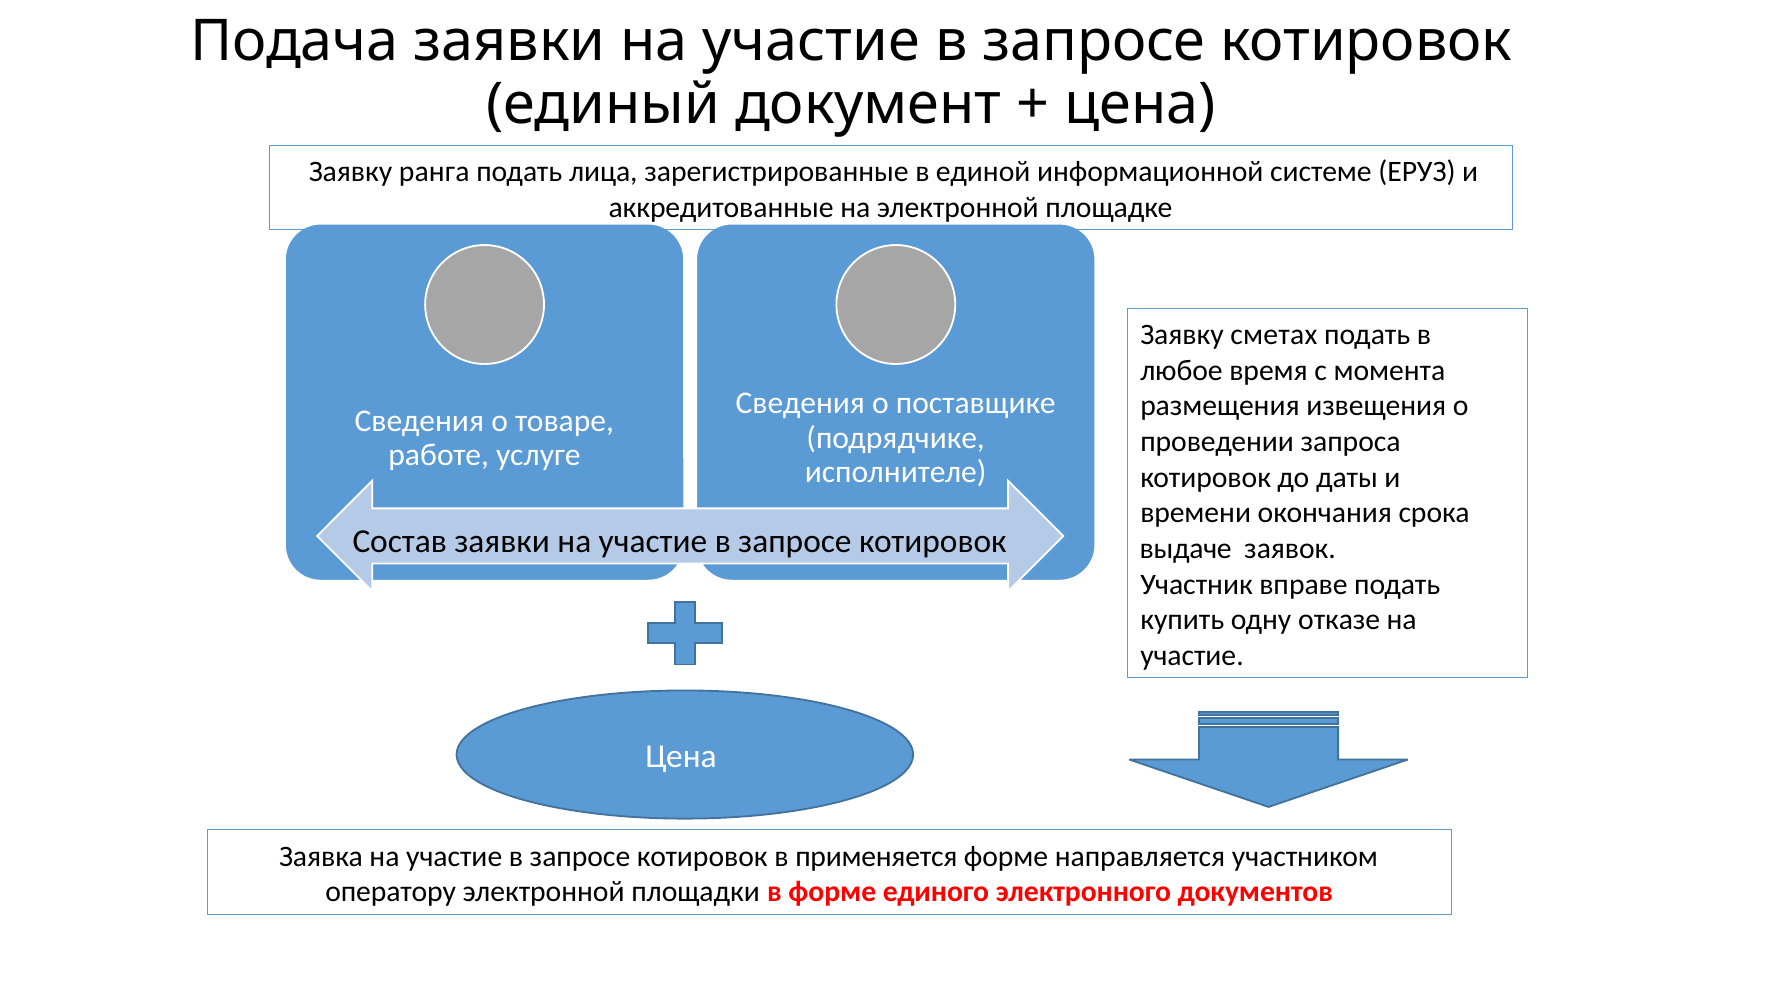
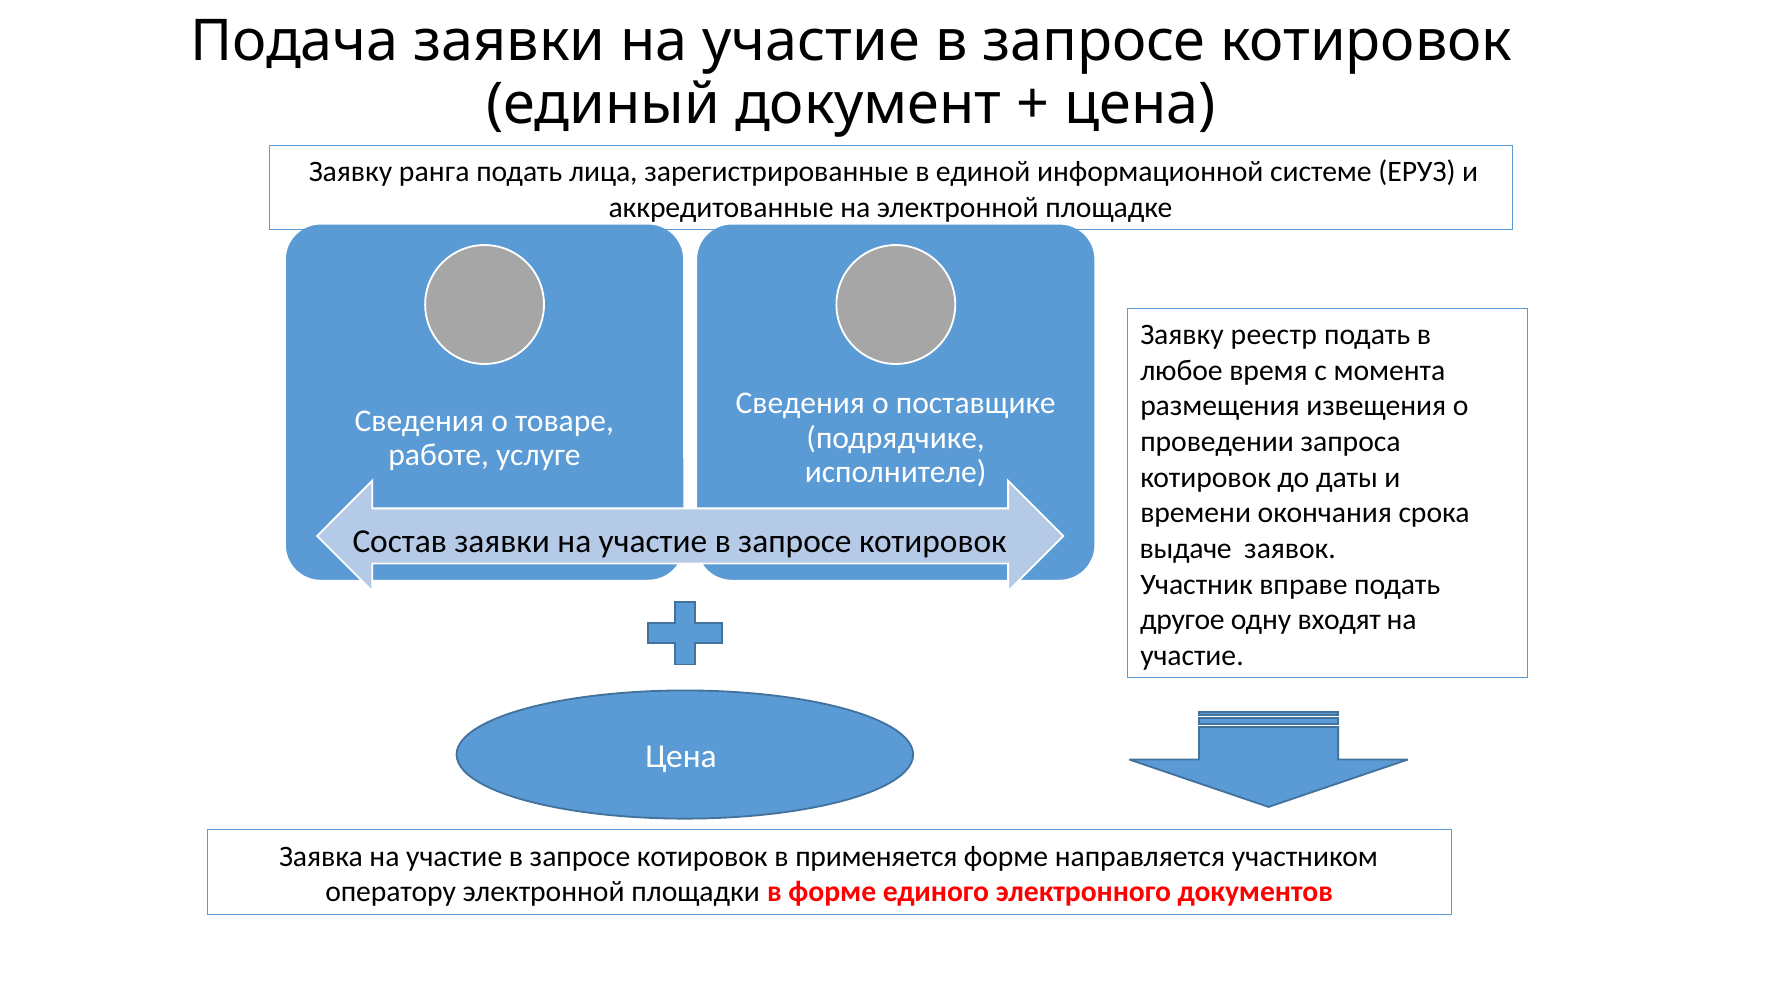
сметах: сметах -> реестр
купить: купить -> другое
отказе: отказе -> входят
